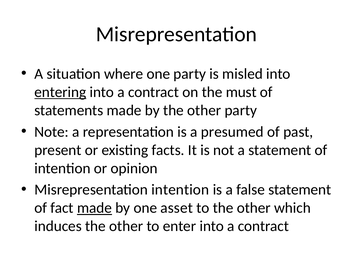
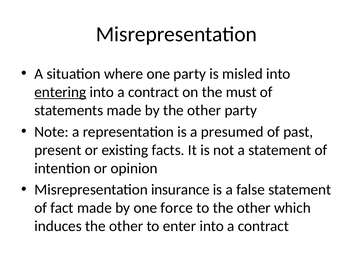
Misrepresentation intention: intention -> insurance
made at (94, 208) underline: present -> none
asset: asset -> force
